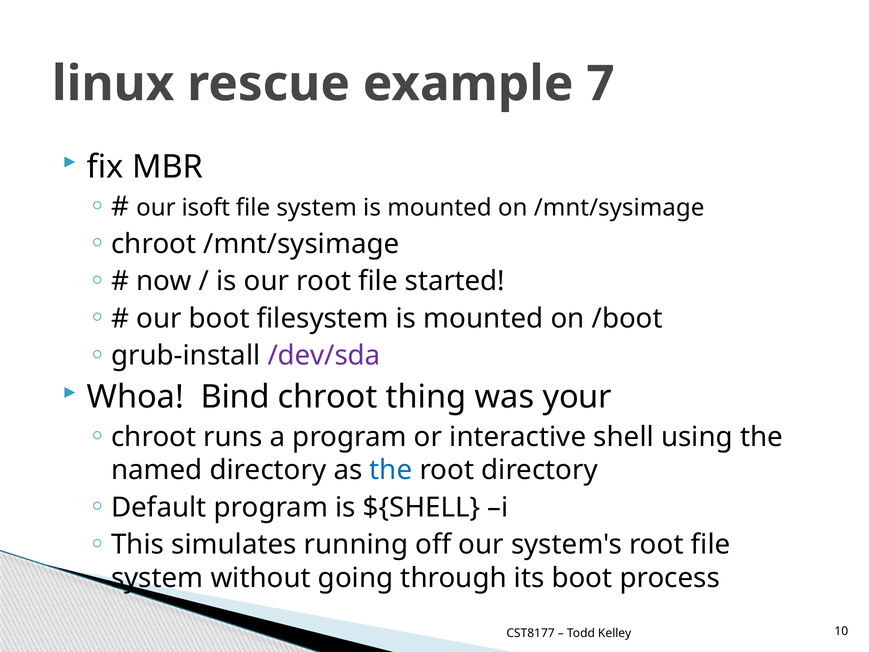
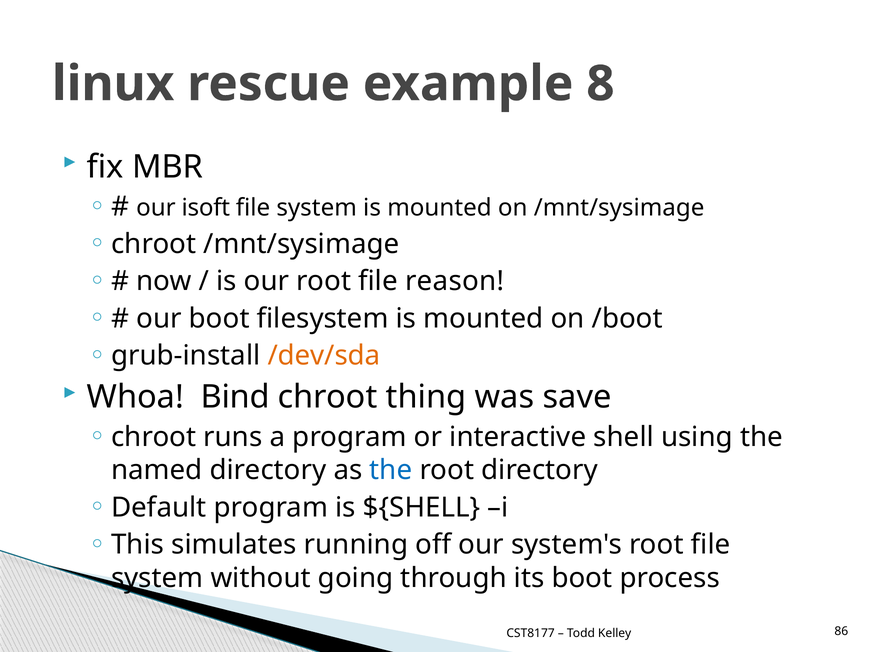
7: 7 -> 8
started: started -> reason
/dev/sda colour: purple -> orange
your: your -> save
10: 10 -> 86
